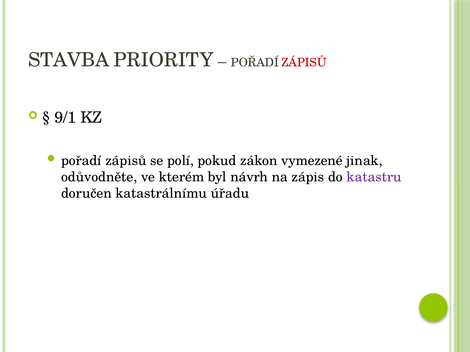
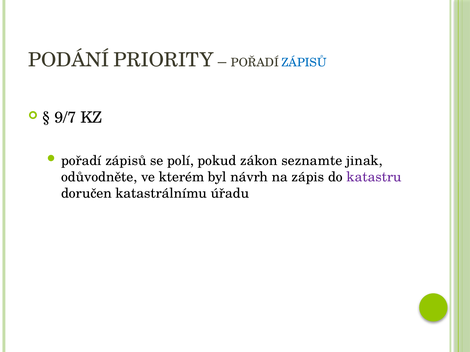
STAVBA: STAVBA -> PODÁNÍ
ZÁPISŮ at (304, 63) colour: red -> blue
9/1: 9/1 -> 9/7
vymezené: vymezené -> seznamte
